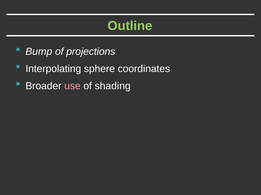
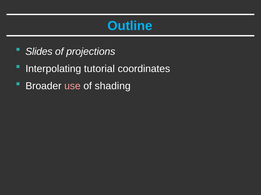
Outline colour: light green -> light blue
Bump: Bump -> Slides
sphere: sphere -> tutorial
